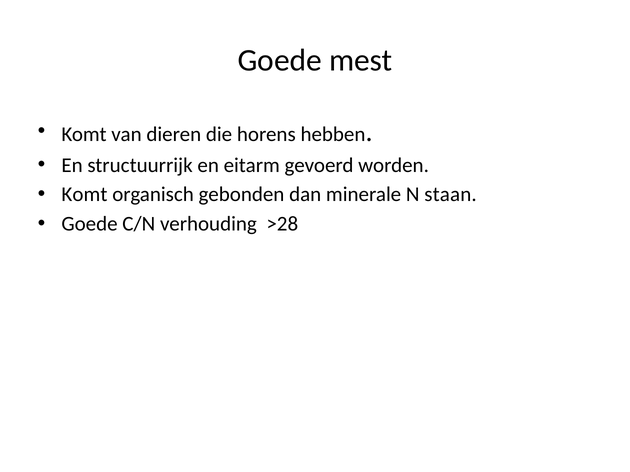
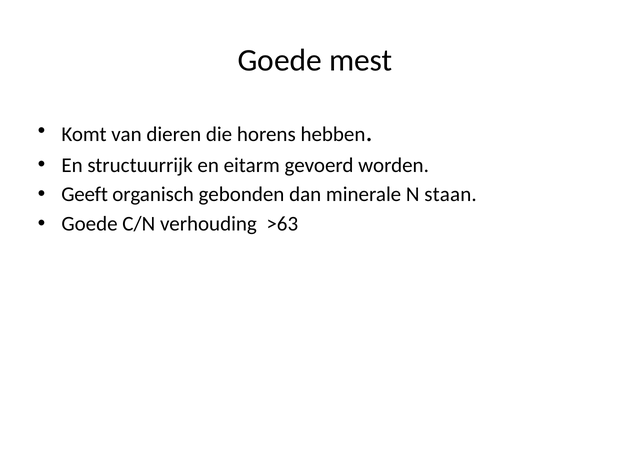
Komt at (84, 195): Komt -> Geeft
>28: >28 -> >63
